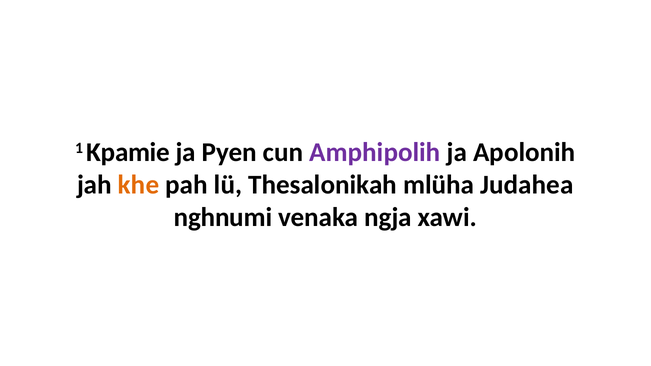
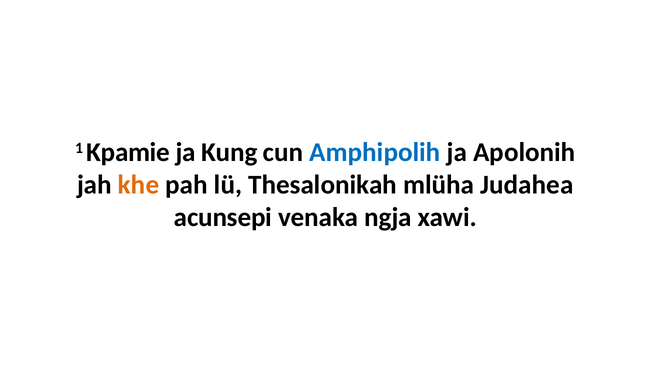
Pyen: Pyen -> Kung
Amphipolih colour: purple -> blue
nghnumi: nghnumi -> acunsepi
